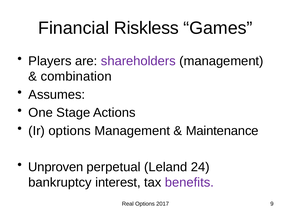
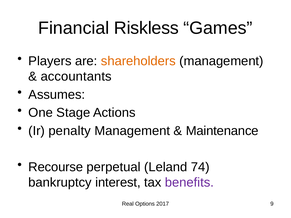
shareholders colour: purple -> orange
combination: combination -> accountants
Ir options: options -> penalty
Unproven: Unproven -> Recourse
24: 24 -> 74
